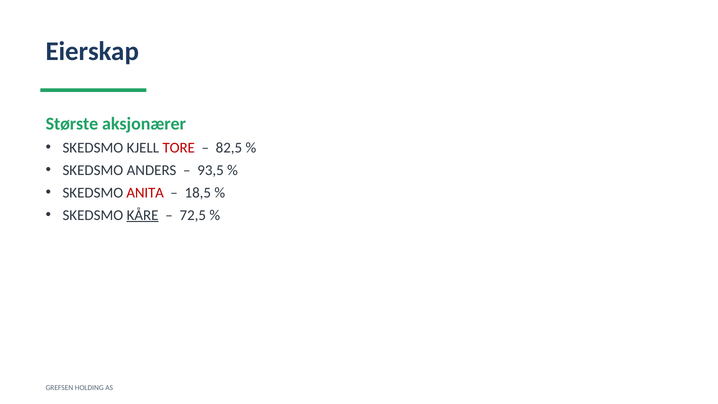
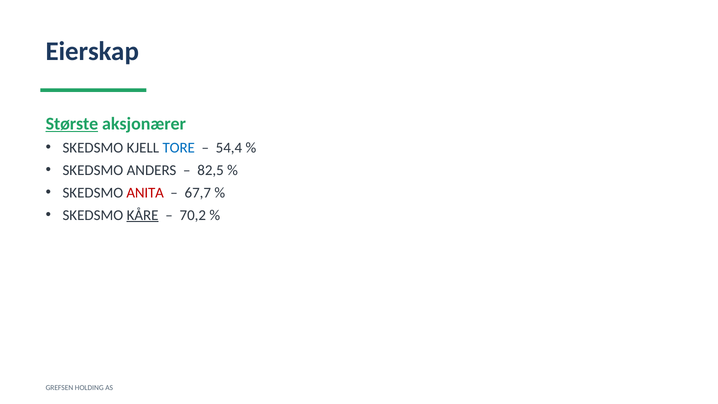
Største underline: none -> present
TORE colour: red -> blue
82,5: 82,5 -> 54,4
93,5: 93,5 -> 82,5
18,5: 18,5 -> 67,7
72,5: 72,5 -> 70,2
